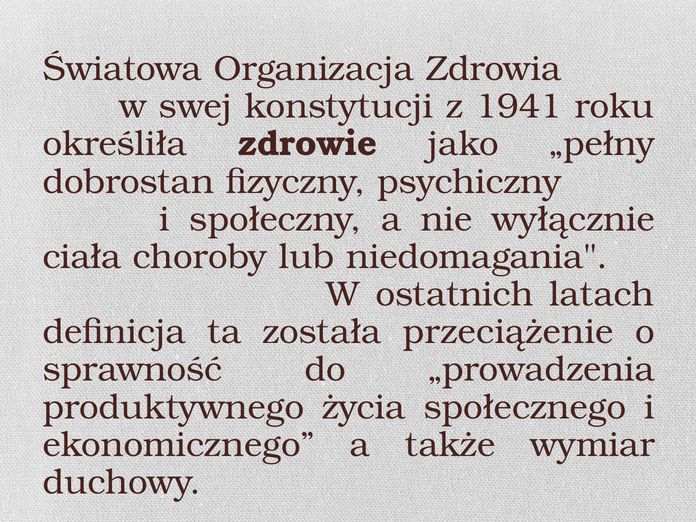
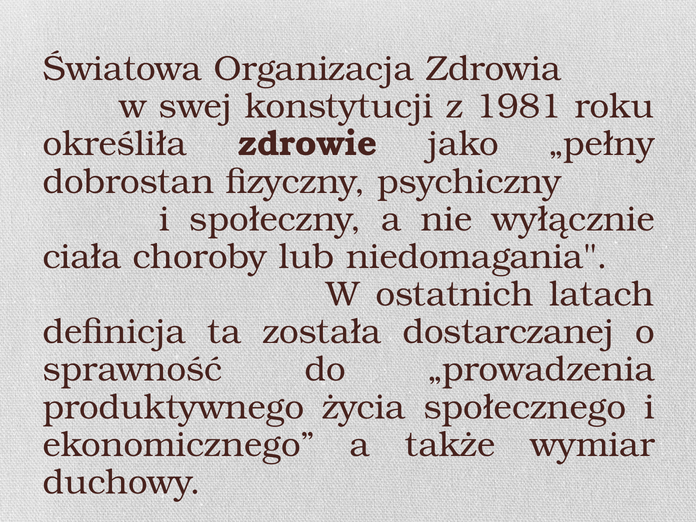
1941: 1941 -> 1981
przeciążenie: przeciążenie -> dostarczanej
